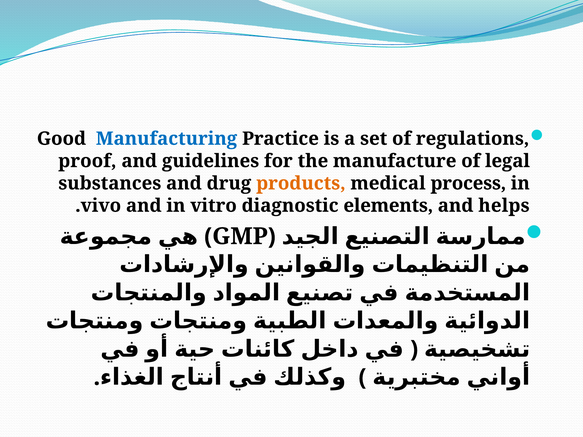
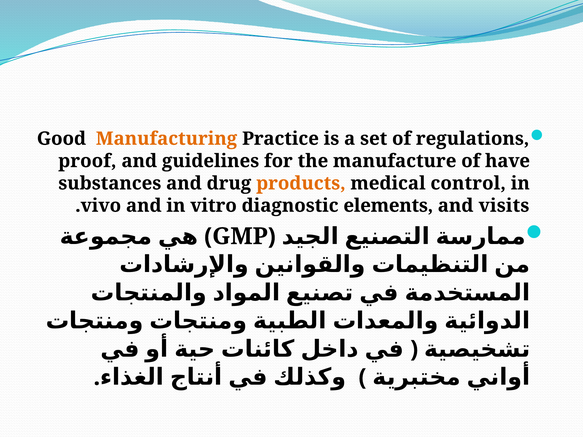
Manufacturing colour: blue -> orange
legal: legal -> have
process: process -> control
helps: helps -> visits
